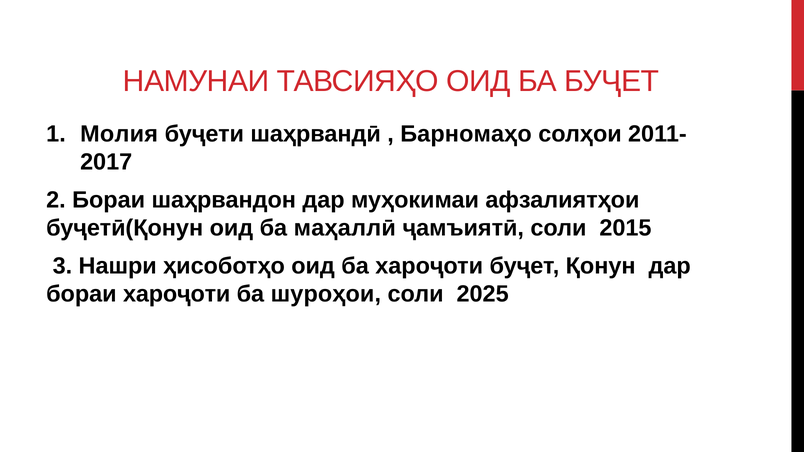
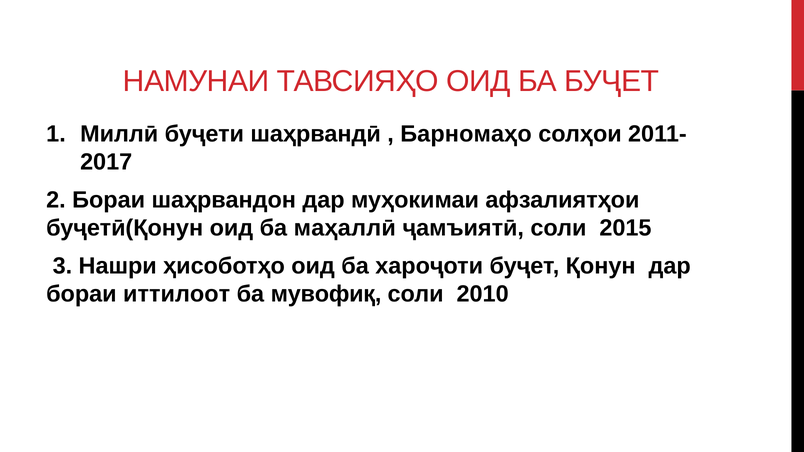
Молия: Молия -> Миллӣ
бораи хароҷоти: хароҷоти -> иттилоот
шуроҳои: шуроҳои -> мувофиқ
2025: 2025 -> 2010
